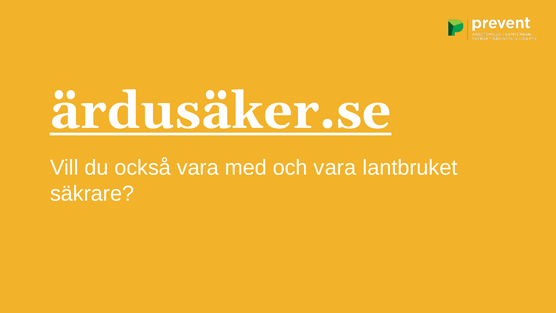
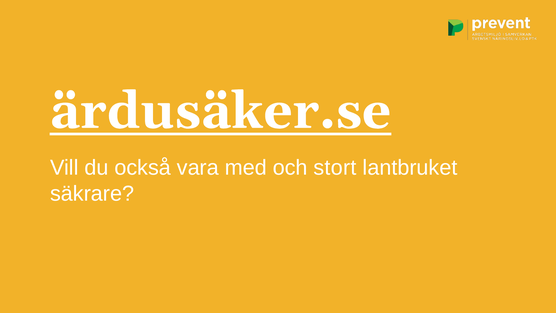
och vara: vara -> stort
